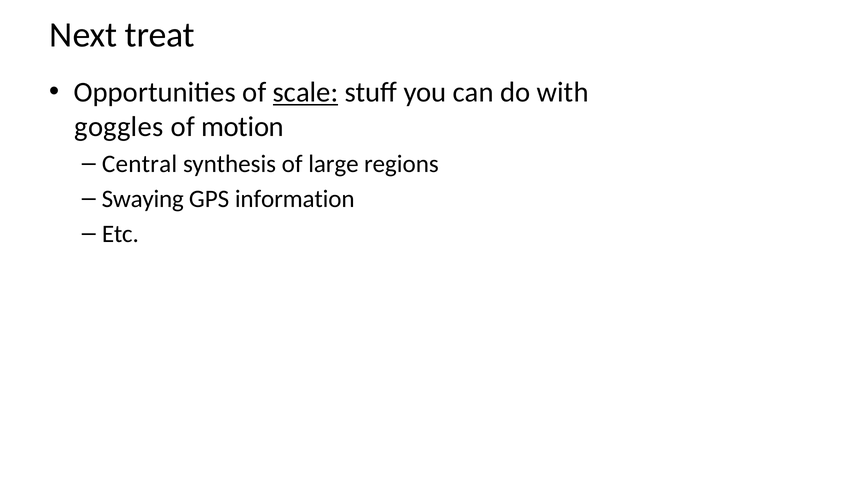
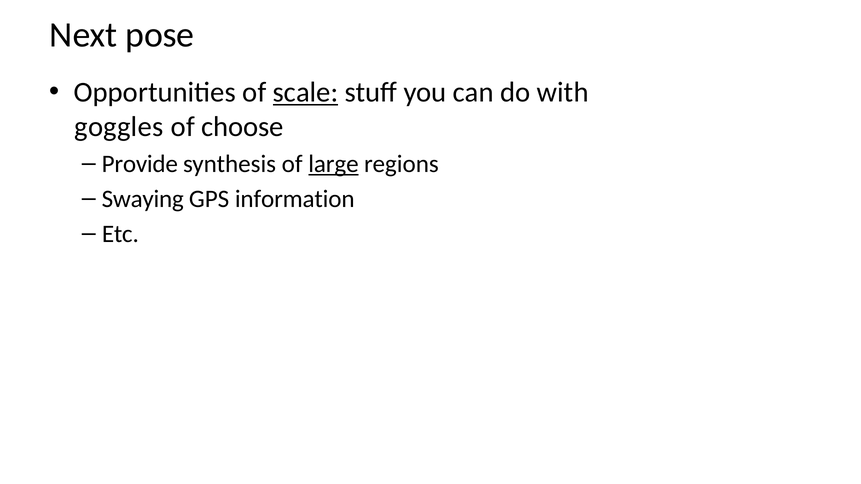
treat: treat -> pose
motion: motion -> choose
Central: Central -> Provide
large underline: none -> present
